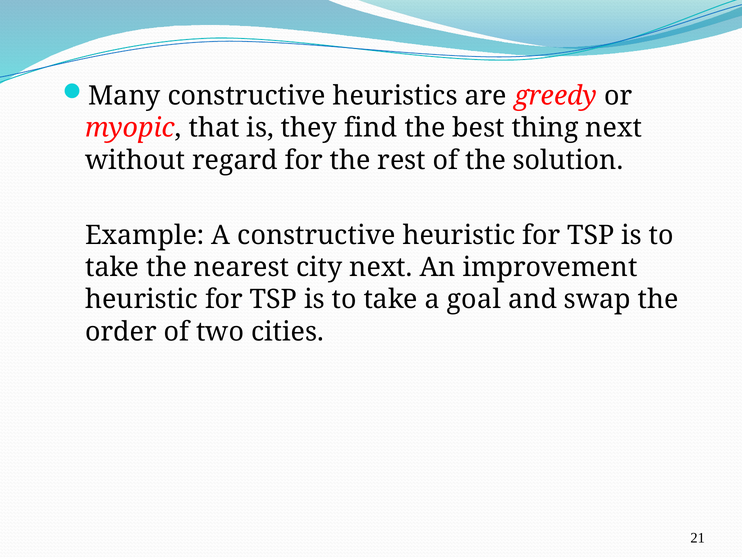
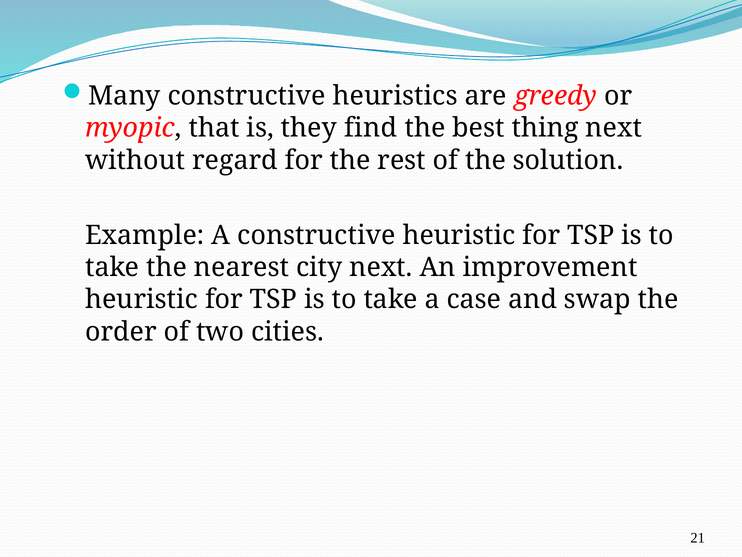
goal: goal -> case
